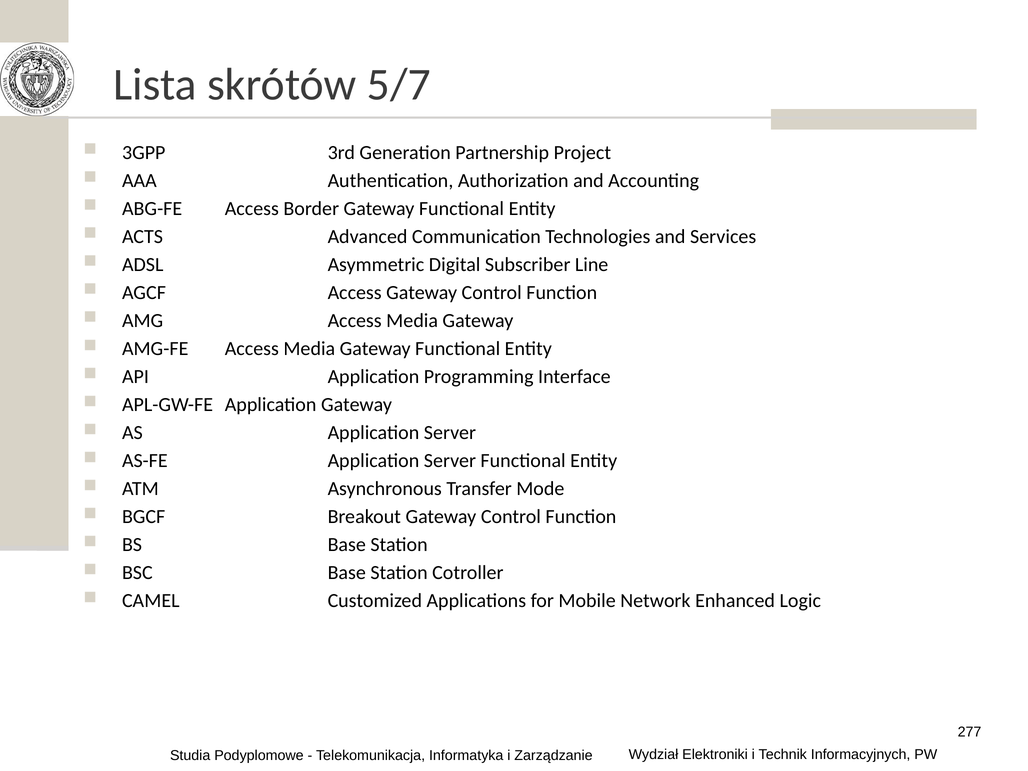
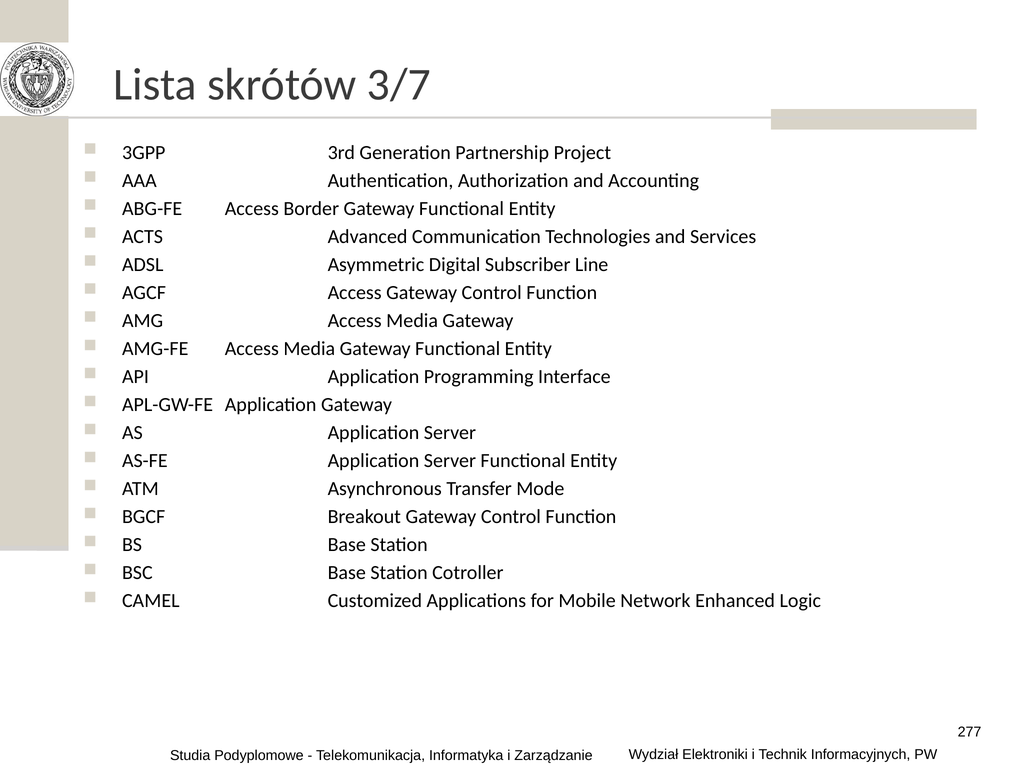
5/7: 5/7 -> 3/7
